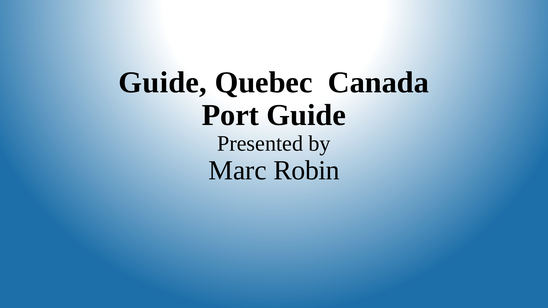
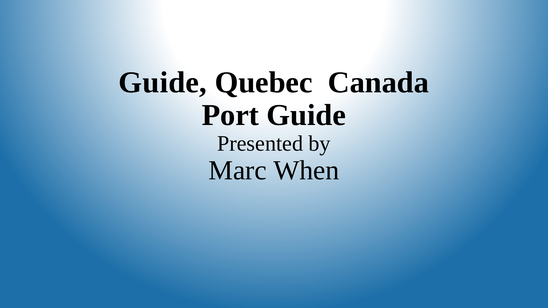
Robin: Robin -> When
